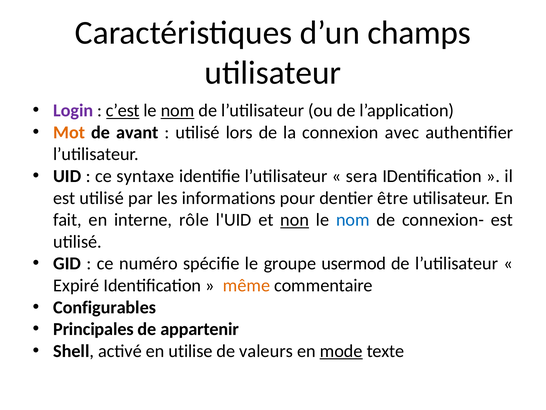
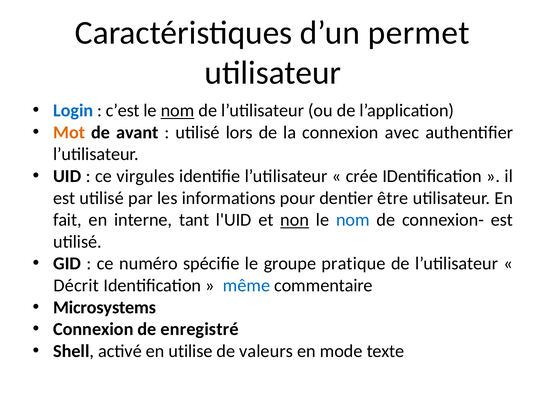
champs: champs -> permet
Login colour: purple -> blue
c’est underline: present -> none
syntaxe: syntaxe -> virgules
sera: sera -> crée
rôle: rôle -> tant
usermod: usermod -> pratique
Expiré: Expiré -> Décrit
même colour: orange -> blue
Configurables: Configurables -> Microsystems
Principales at (93, 329): Principales -> Connexion
appartenir: appartenir -> enregistré
mode underline: present -> none
